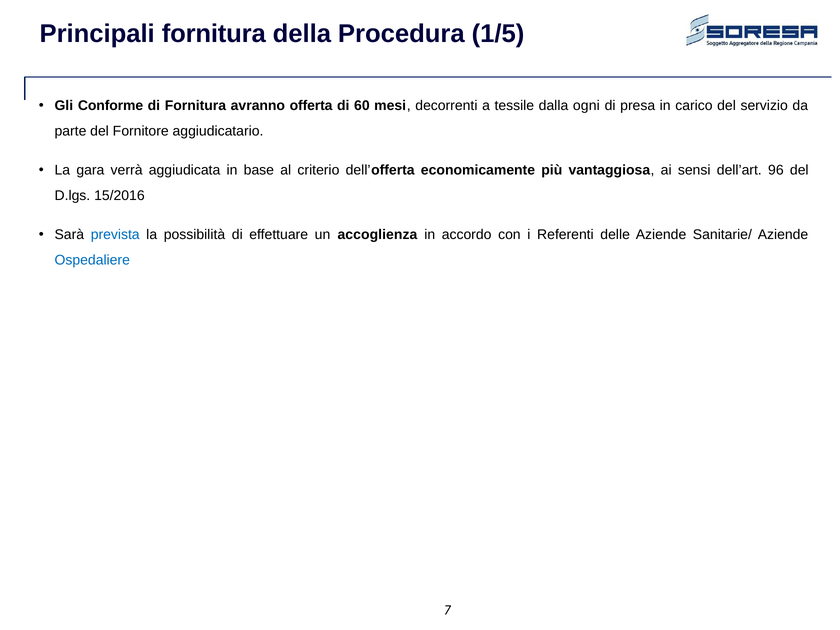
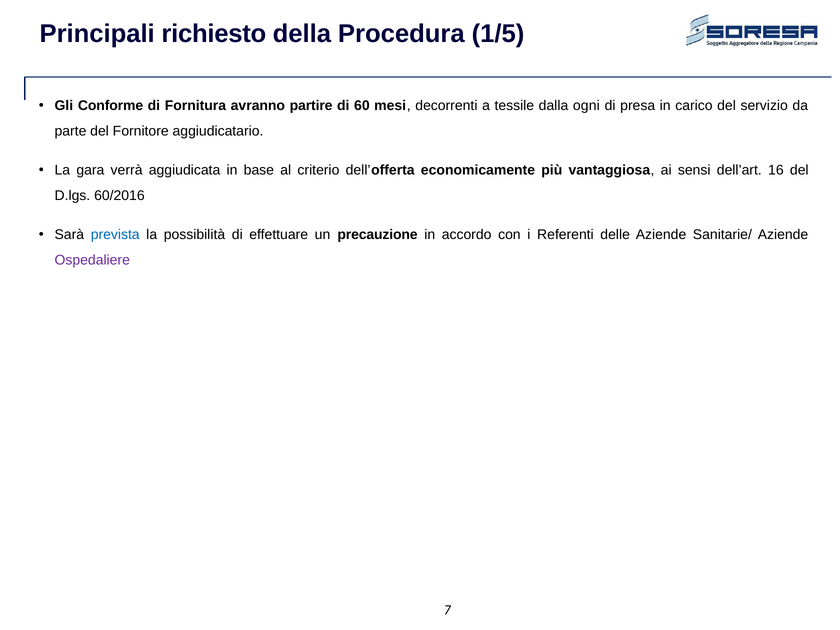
Principali fornitura: fornitura -> richiesto
offerta: offerta -> partire
96: 96 -> 16
15/2016: 15/2016 -> 60/2016
accoglienza: accoglienza -> precauzione
Ospedaliere colour: blue -> purple
